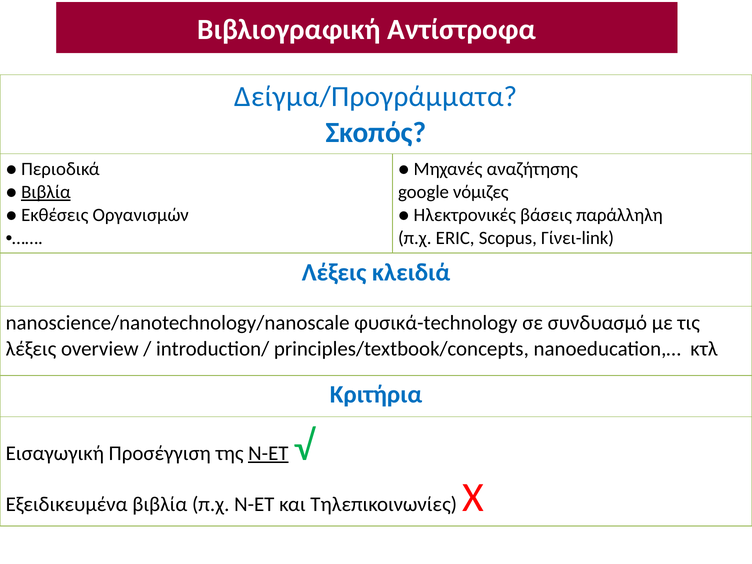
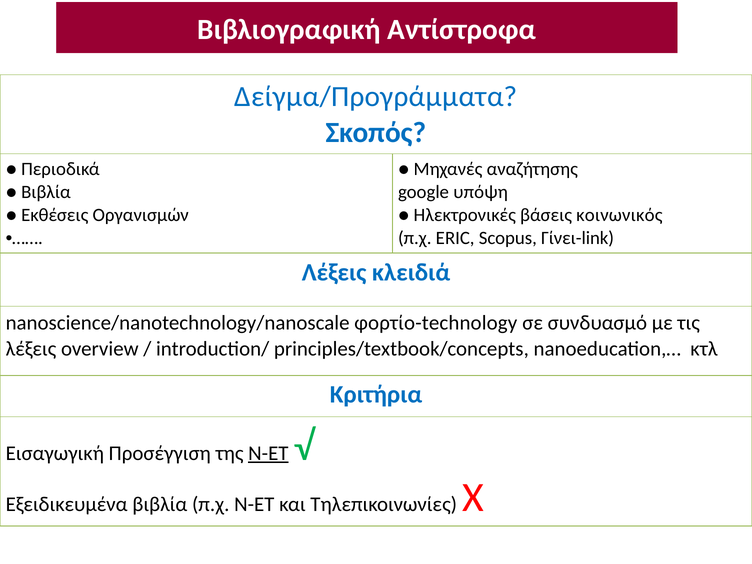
Βιβλία at (46, 192) underline: present -> none
νόμιζες: νόμιζες -> υπόψη
παράλληλη: παράλληλη -> κοινωνικός
φυσικά-technology: φυσικά-technology -> φορτίο-technology
